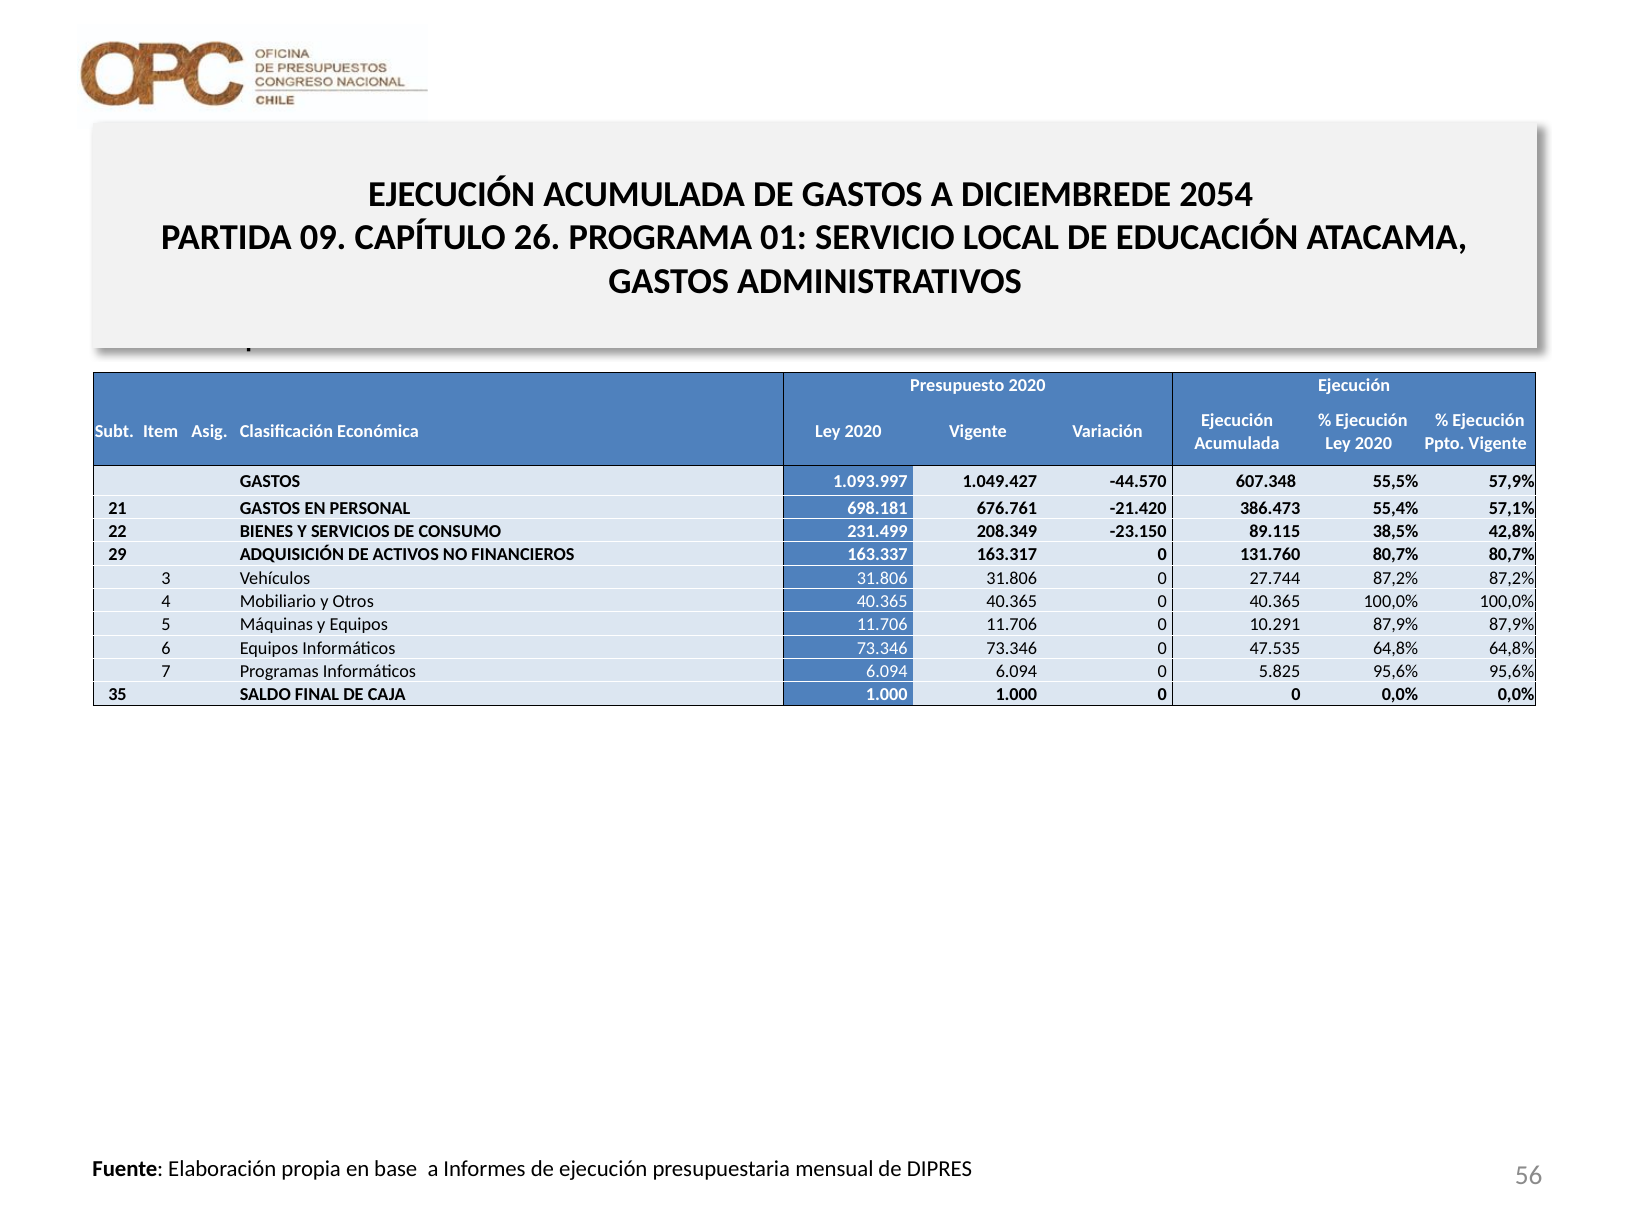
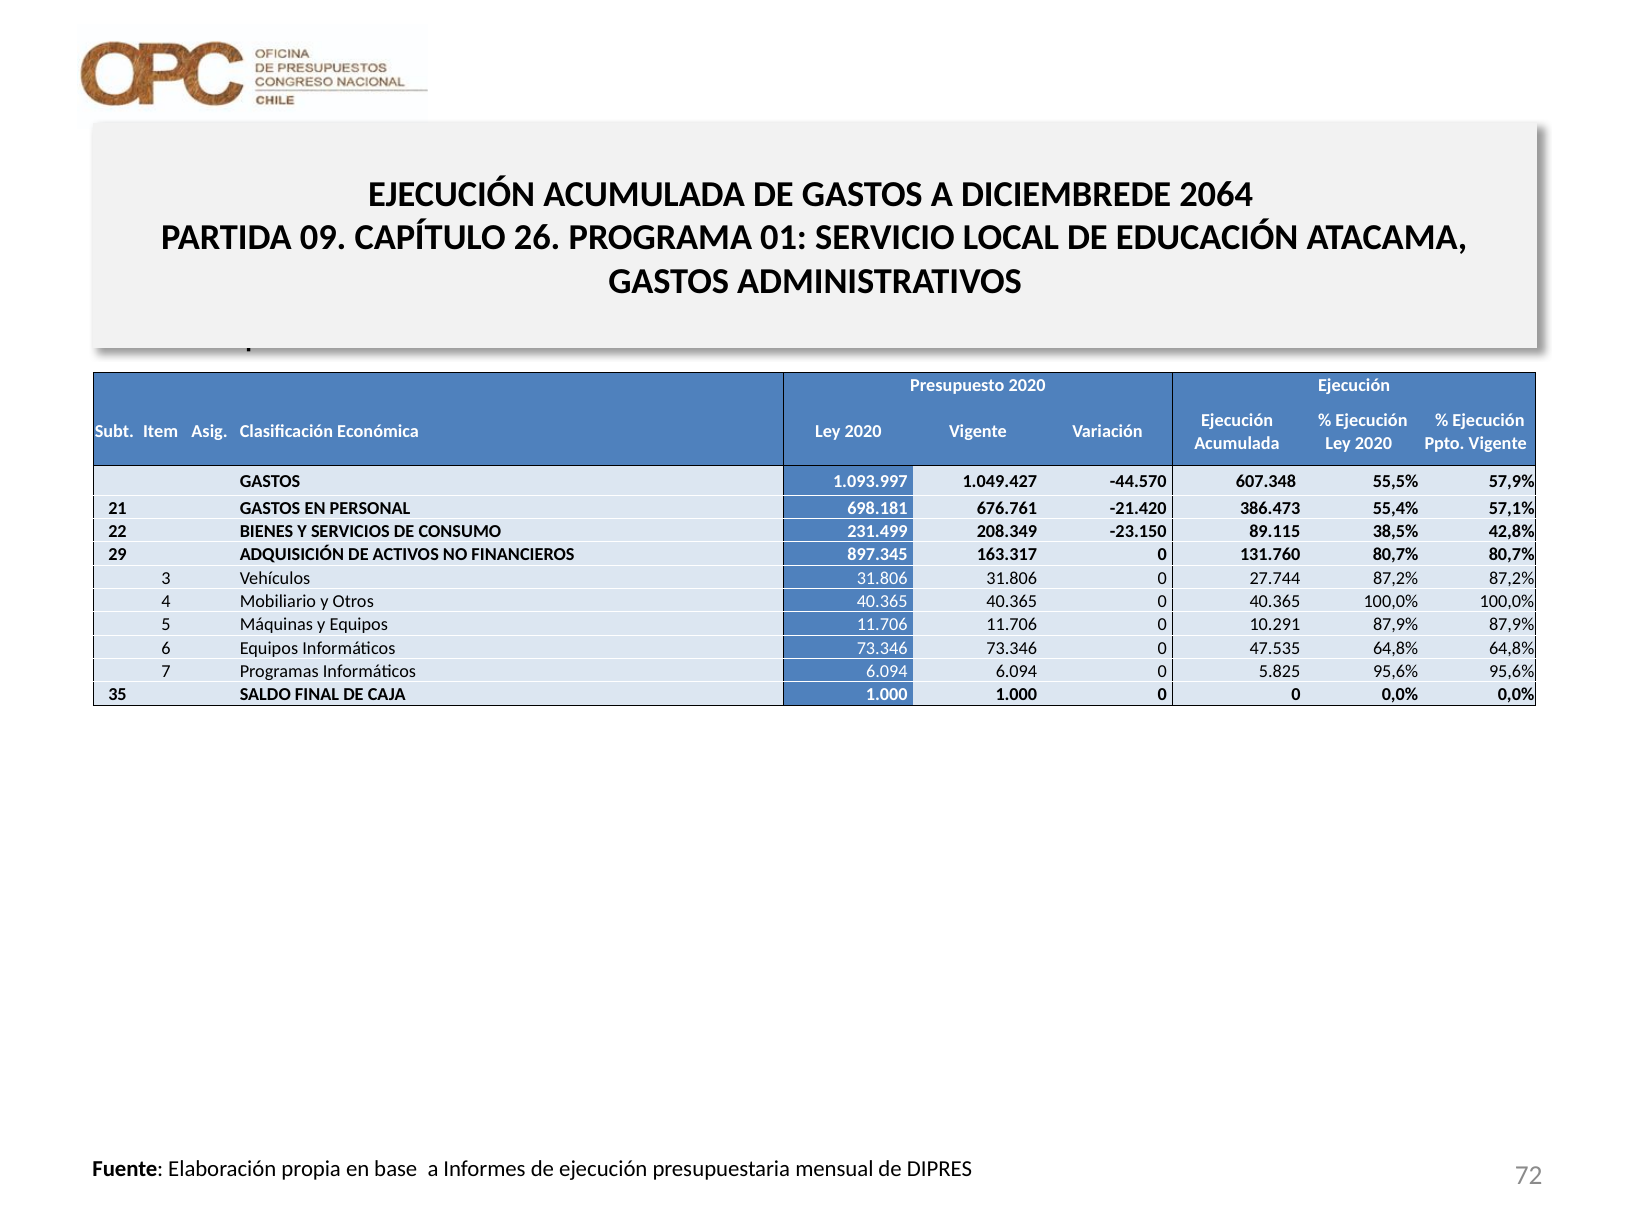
2054: 2054 -> 2064
163.337: 163.337 -> 897.345
56: 56 -> 72
